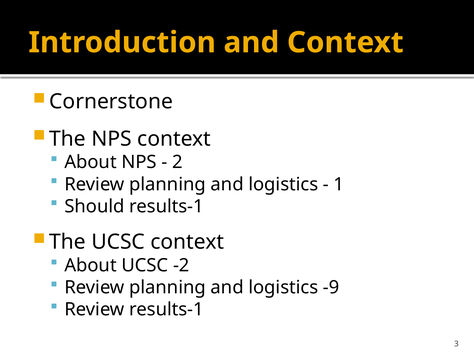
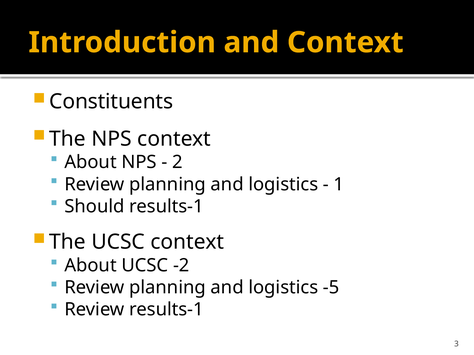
Cornerstone: Cornerstone -> Constituents
-9: -9 -> -5
